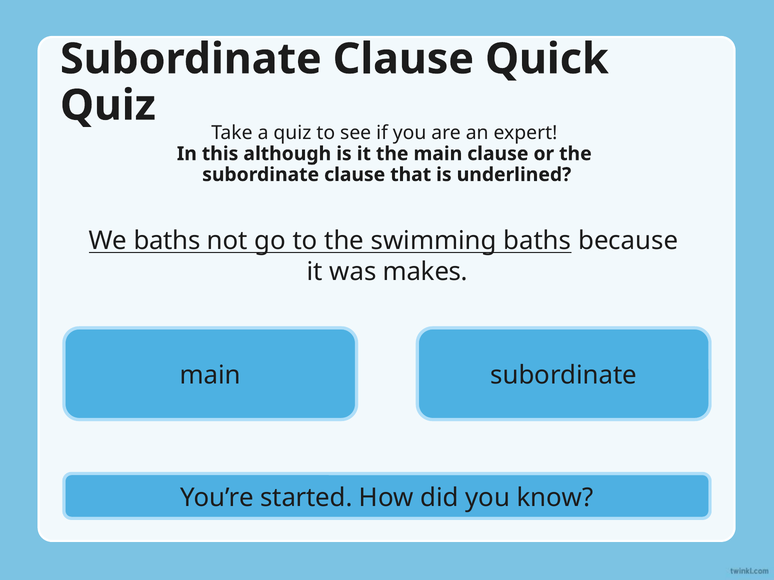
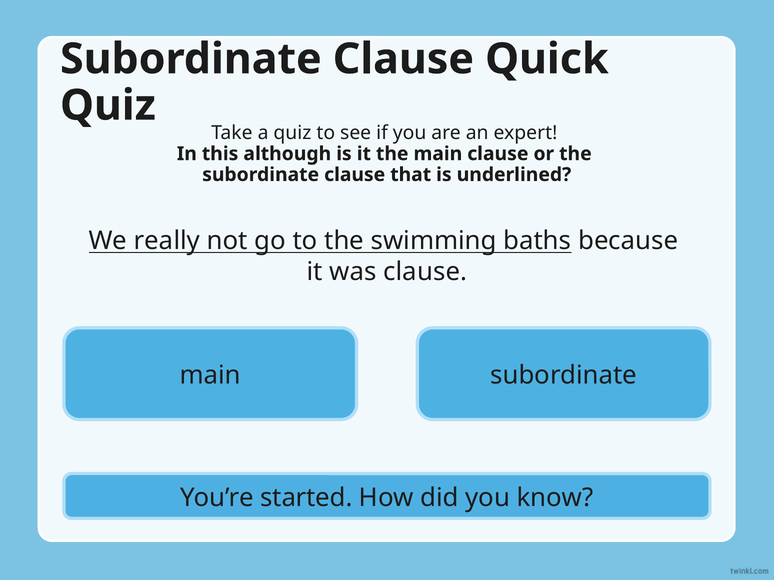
We baths: baths -> really
was makes: makes -> clause
